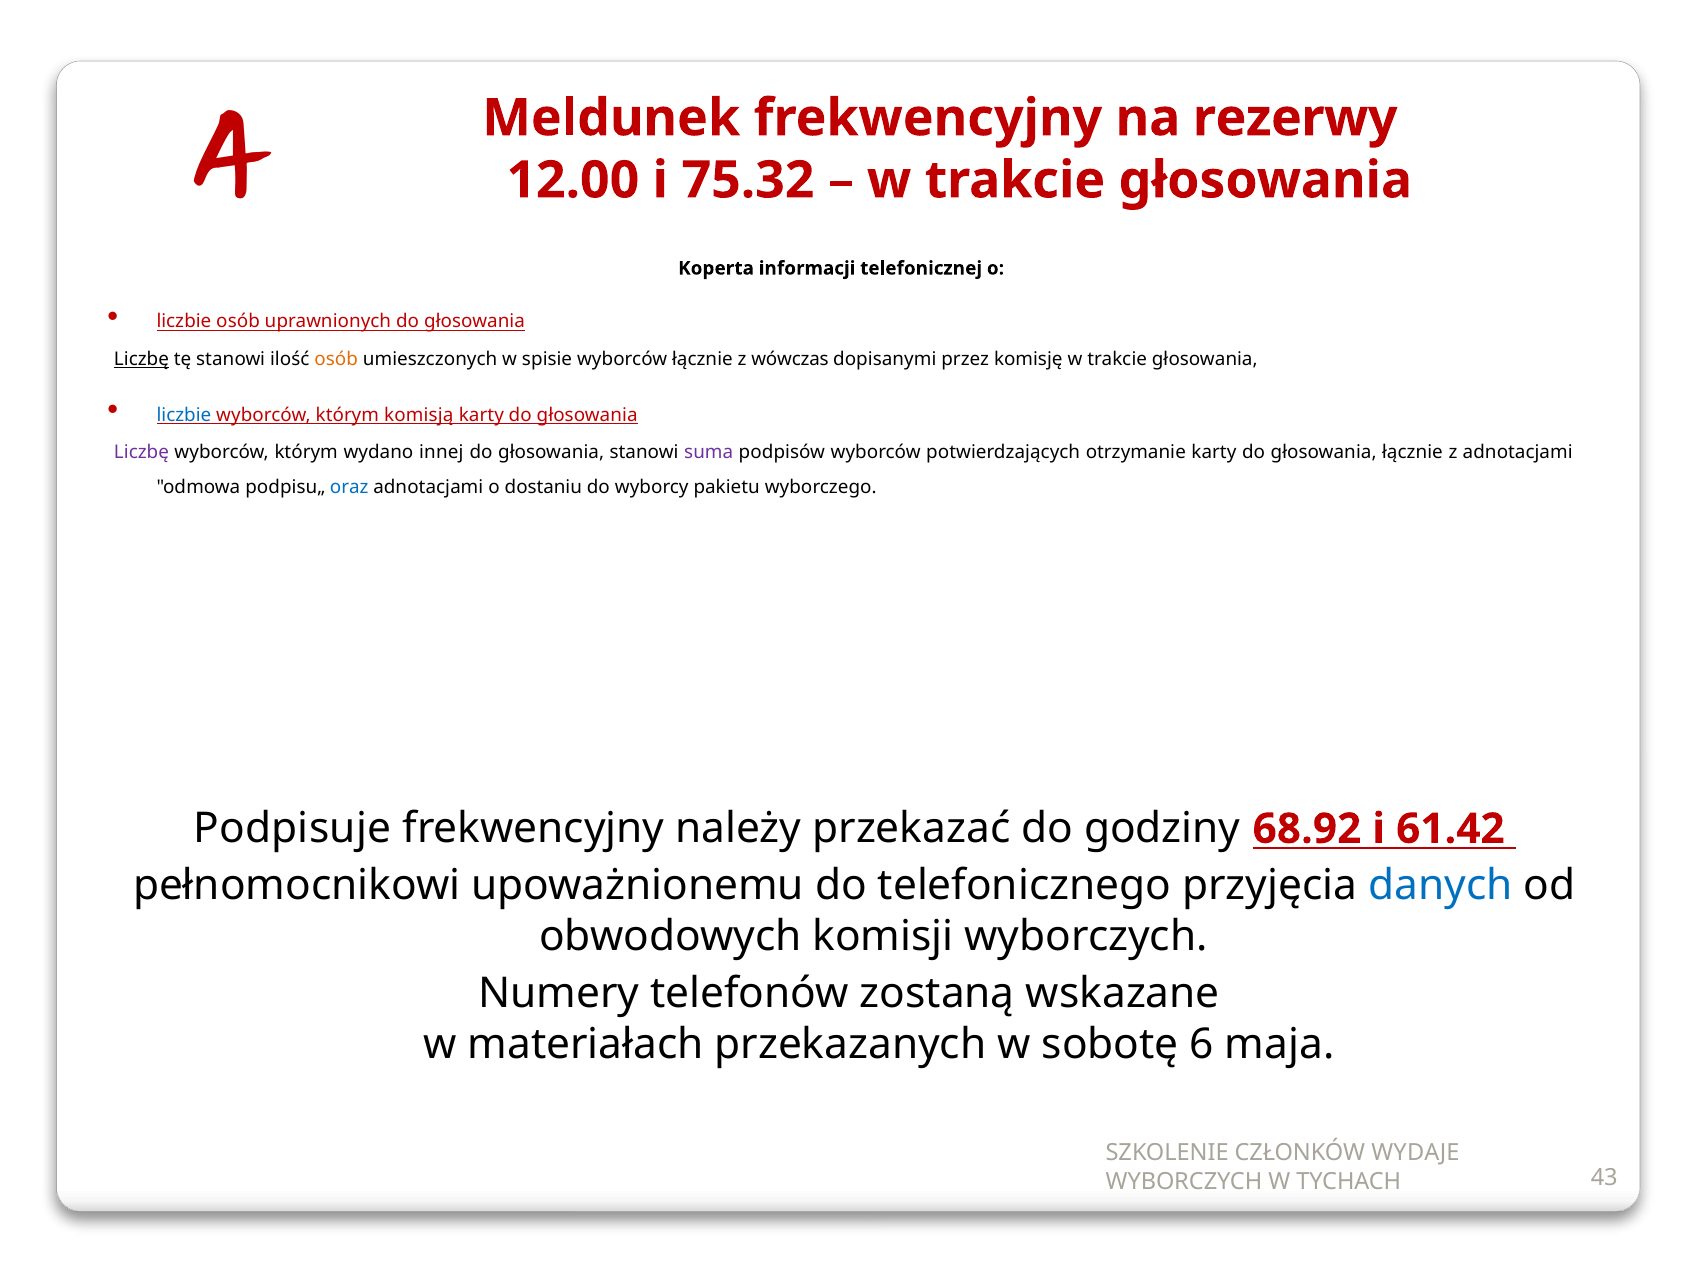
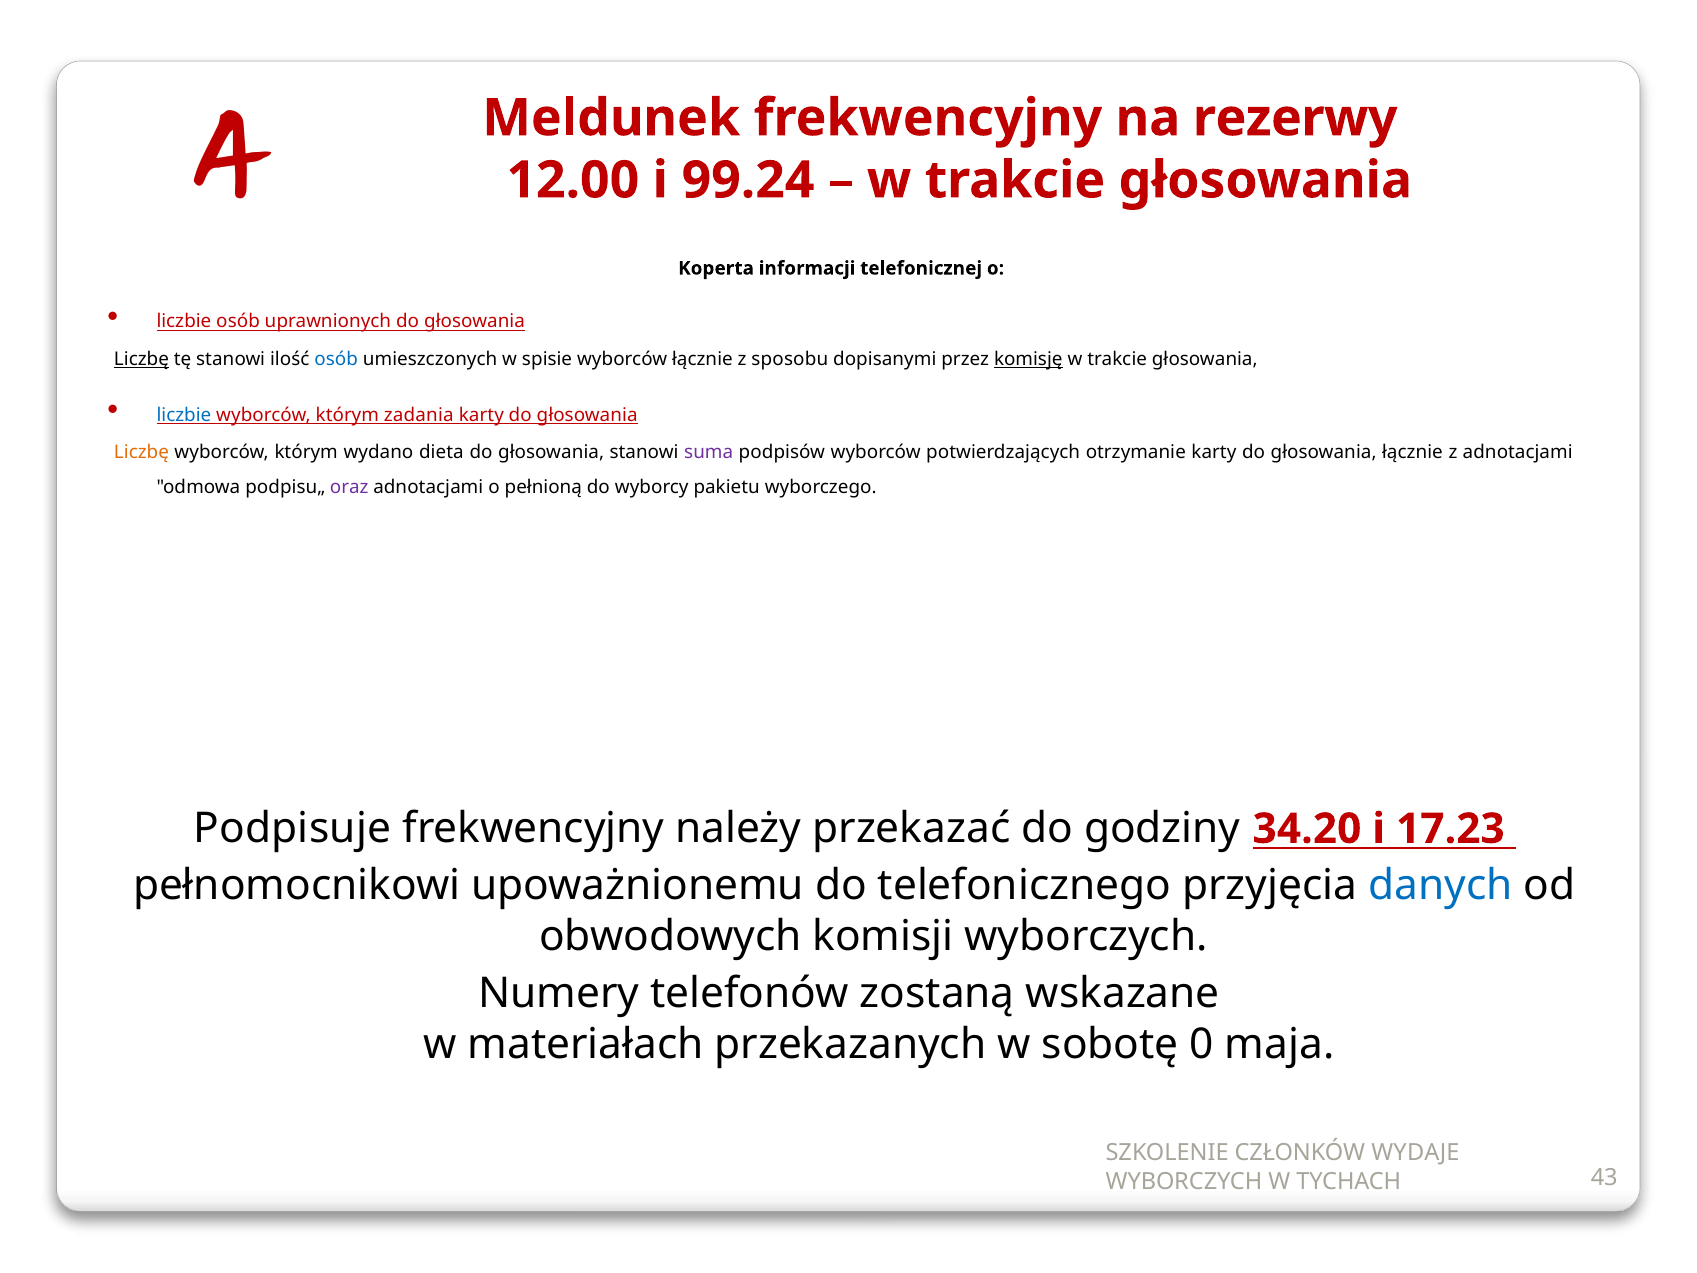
75.32: 75.32 -> 99.24
osób at (336, 359) colour: orange -> blue
wówczas: wówczas -> sposobu
komisję underline: none -> present
komisją: komisją -> zadania
Liczbę at (141, 453) colour: purple -> orange
innej: innej -> dieta
oraz colour: blue -> purple
dostaniu: dostaniu -> pełnioną
68.92: 68.92 -> 34.20
61.42: 61.42 -> 17.23
6: 6 -> 0
